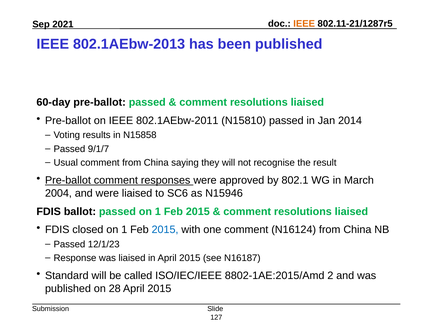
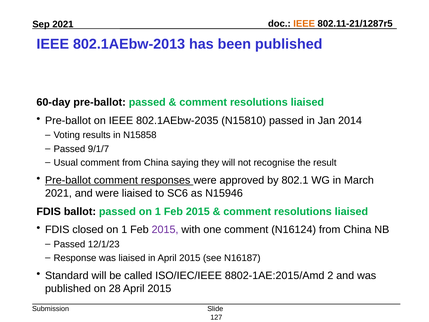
802.1AEbw-2011: 802.1AEbw-2011 -> 802.1AEbw-2035
2004 at (58, 193): 2004 -> 2021
2015 at (165, 230) colour: blue -> purple
